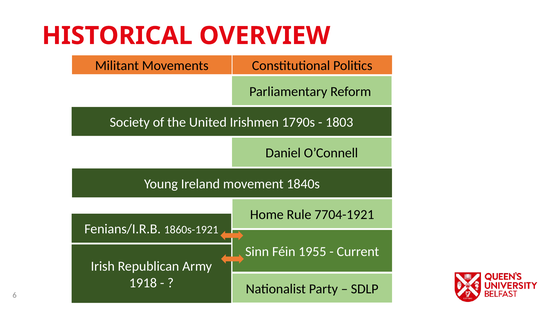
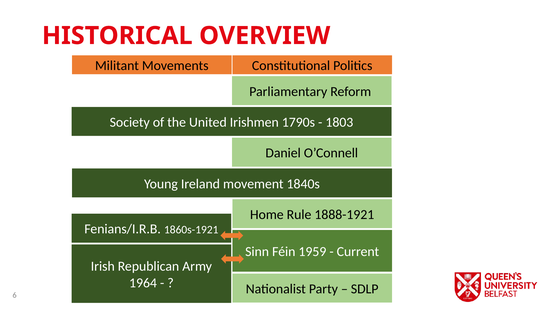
7704-1921: 7704-1921 -> 1888-1921
1955: 1955 -> 1959
1918: 1918 -> 1964
